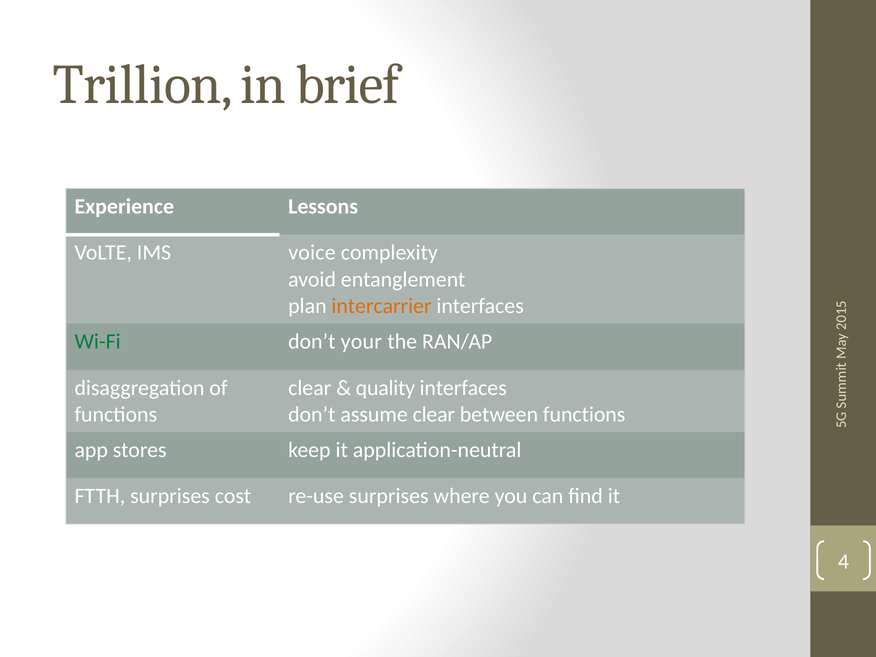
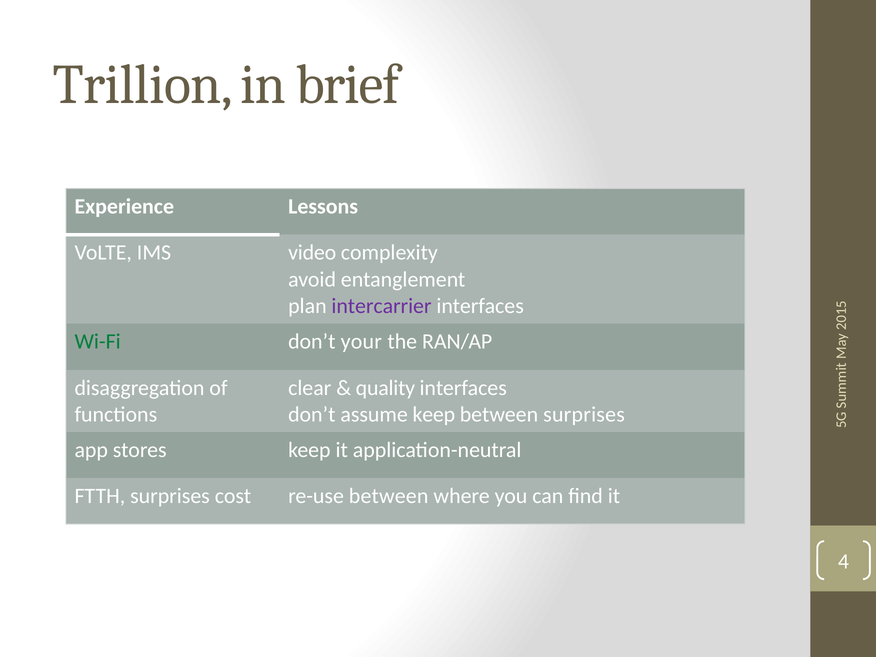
voice: voice -> video
intercarrier colour: orange -> purple
assume clear: clear -> keep
between functions: functions -> surprises
re-use surprises: surprises -> between
